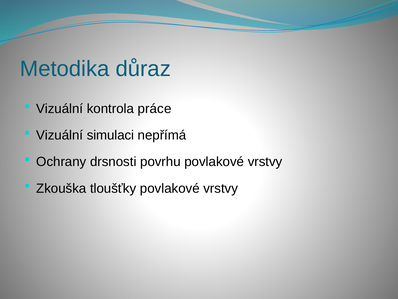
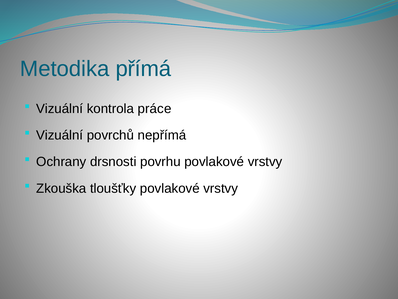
důraz: důraz -> přímá
simulaci: simulaci -> povrchů
